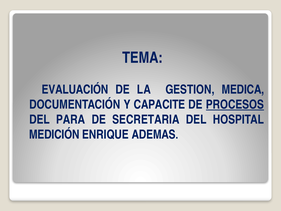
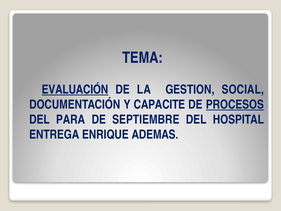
EVALUACIÓN underline: none -> present
MEDICA: MEDICA -> SOCIAL
SECRETARIA: SECRETARIA -> SEPTIEMBRE
MEDICIÓN: MEDICIÓN -> ENTREGA
